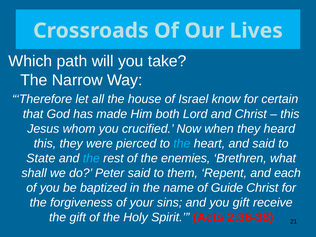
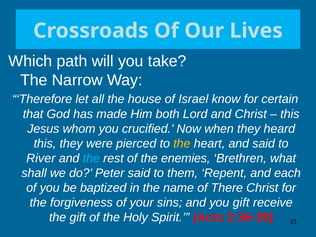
the at (182, 143) colour: light blue -> yellow
State: State -> River
Guide: Guide -> There
